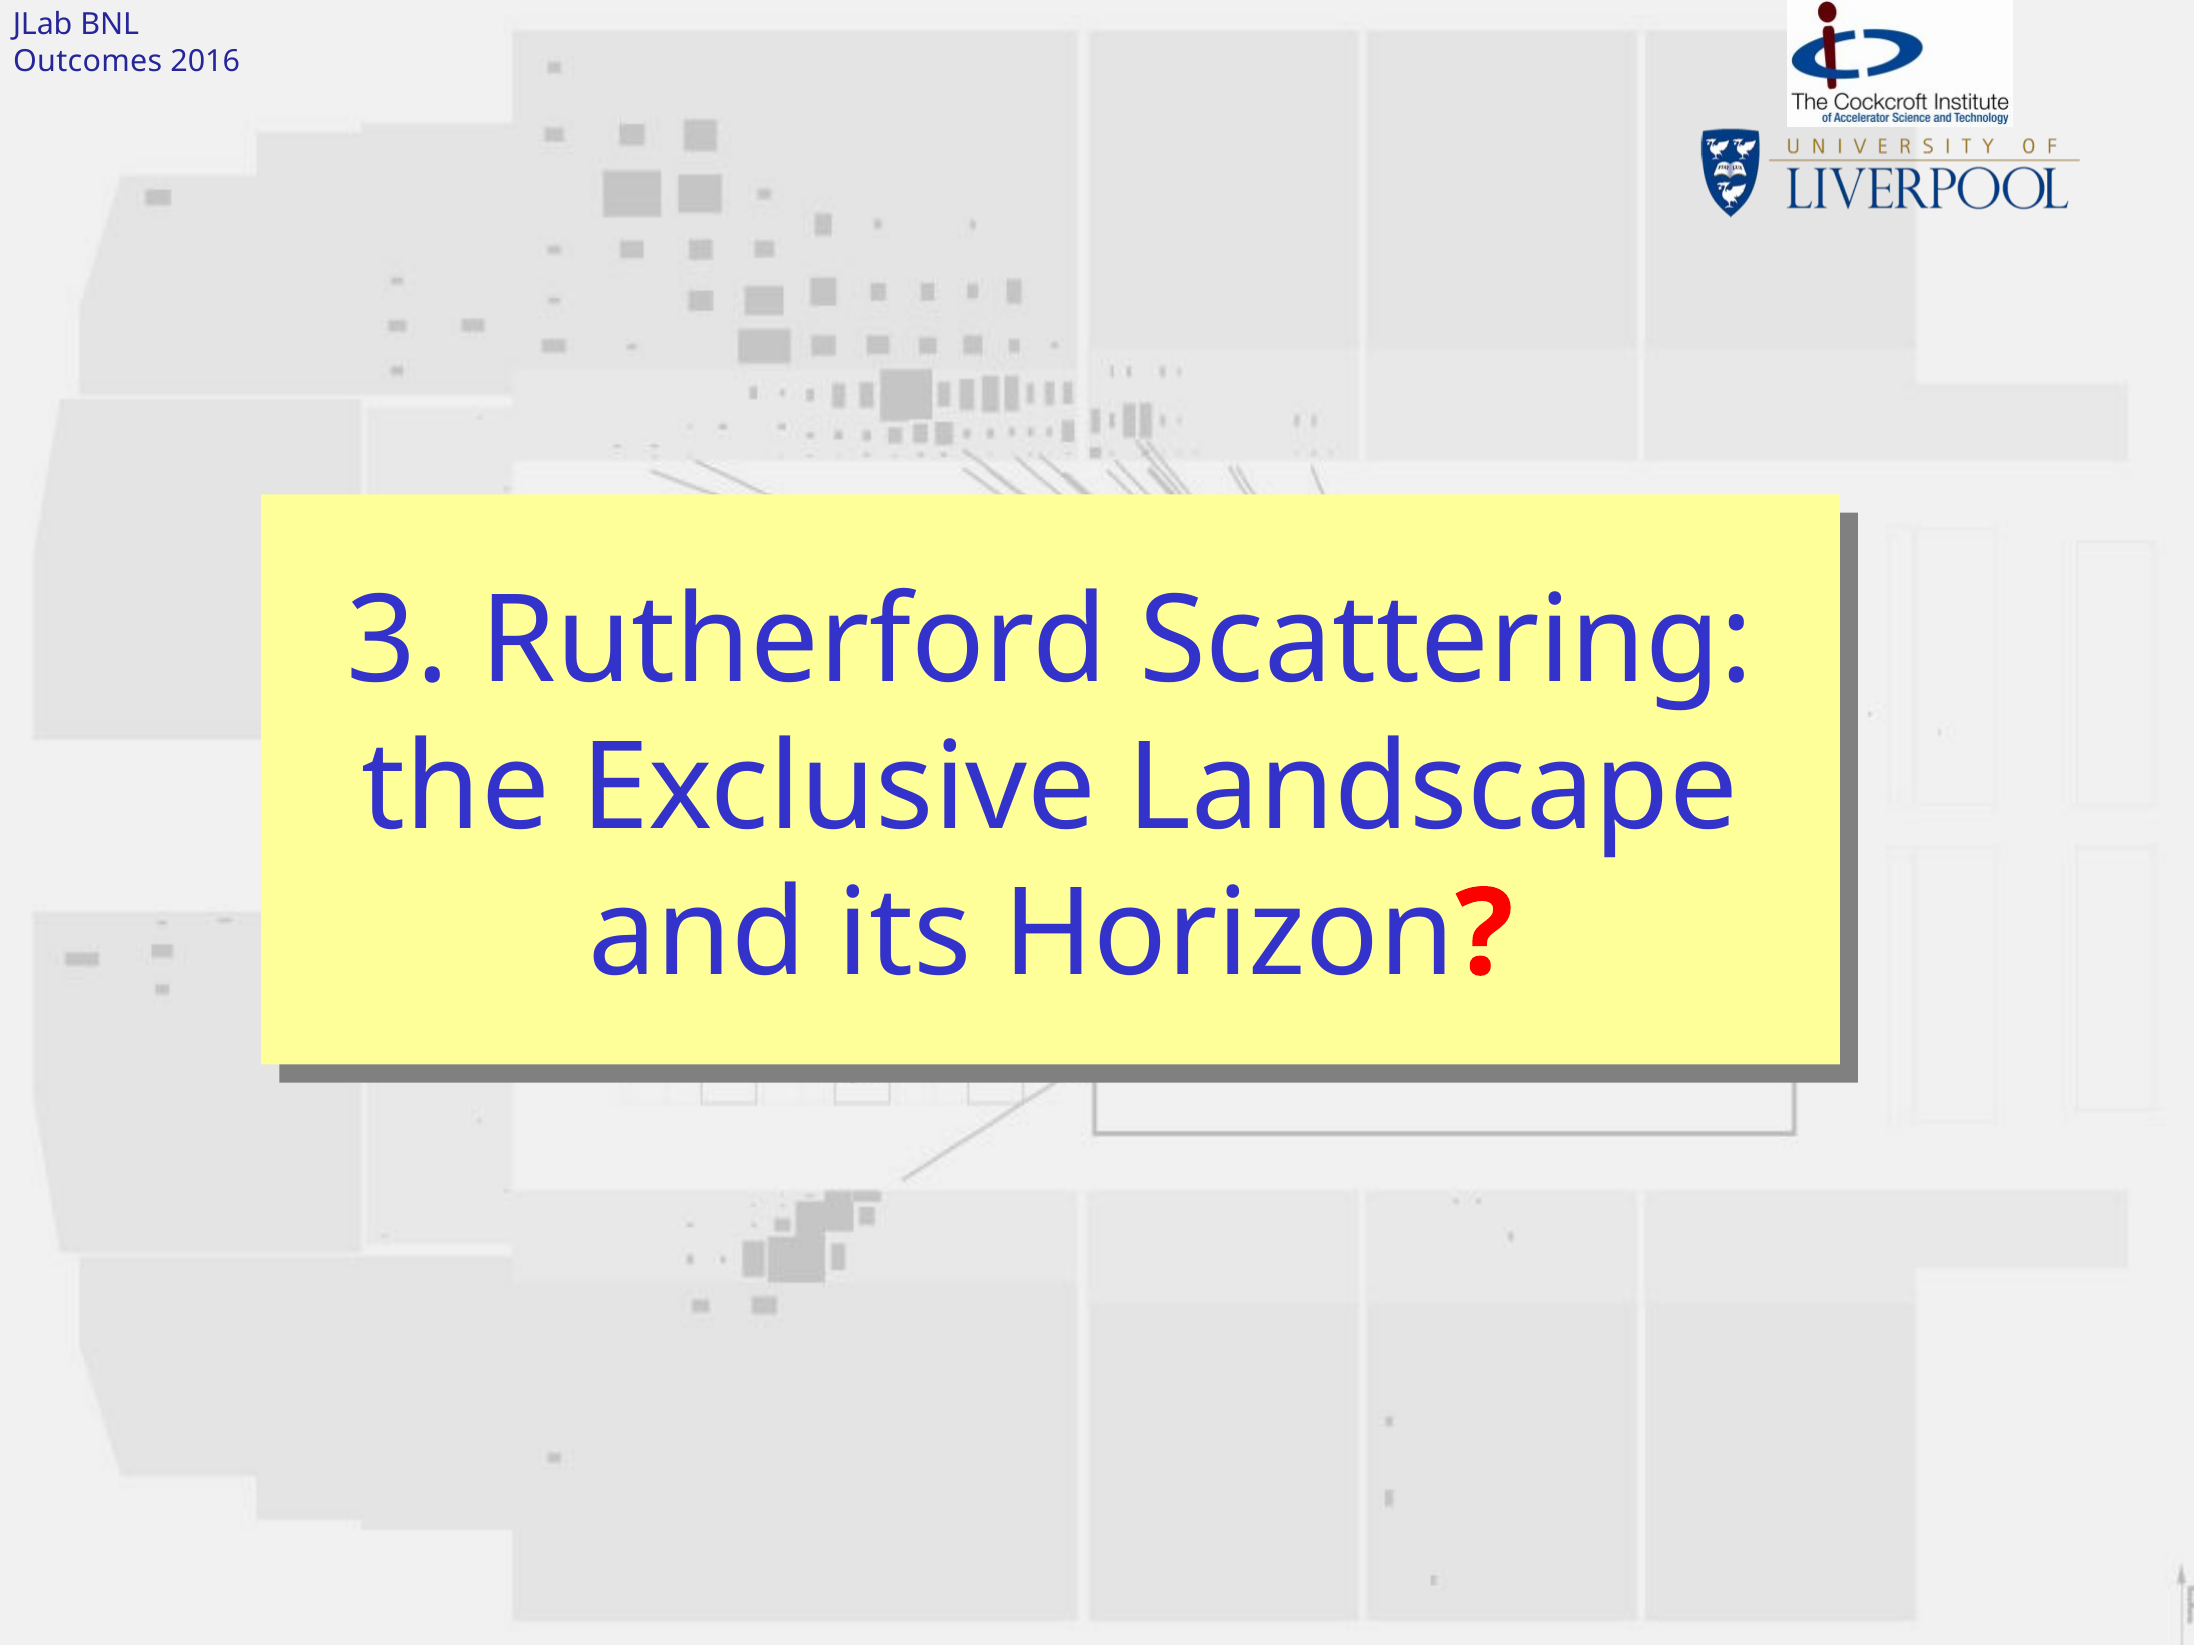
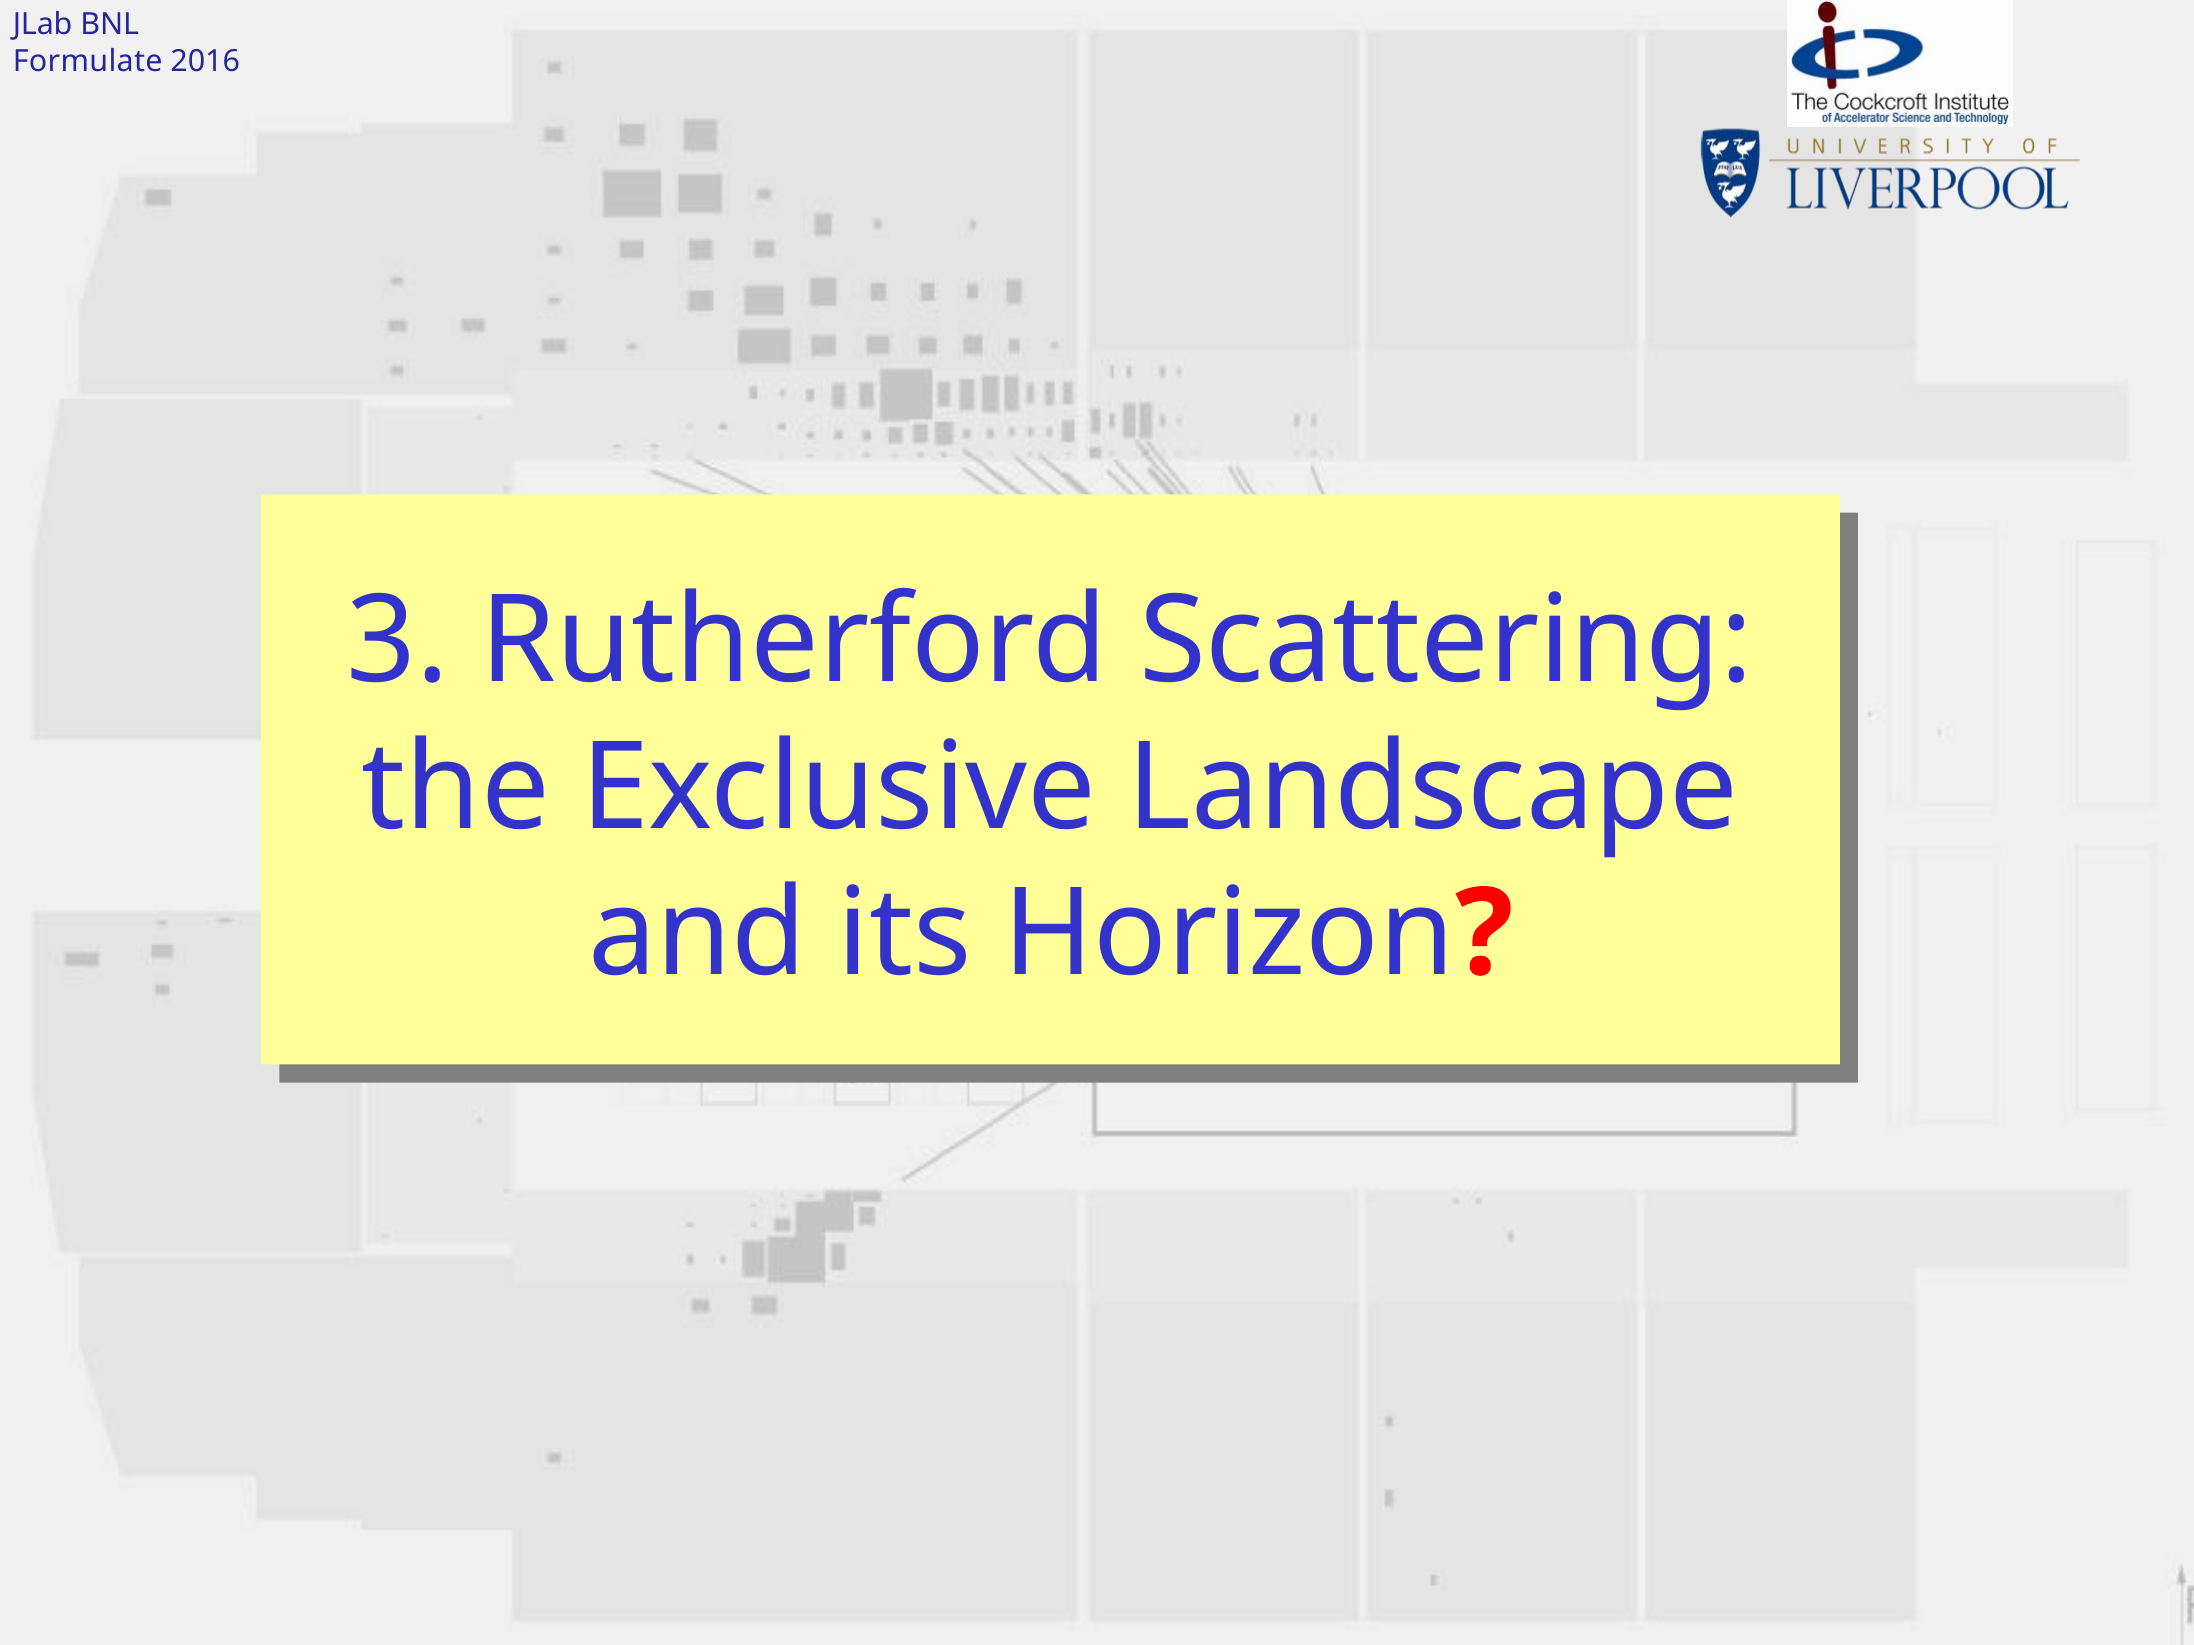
Outcomes: Outcomes -> Formulate
